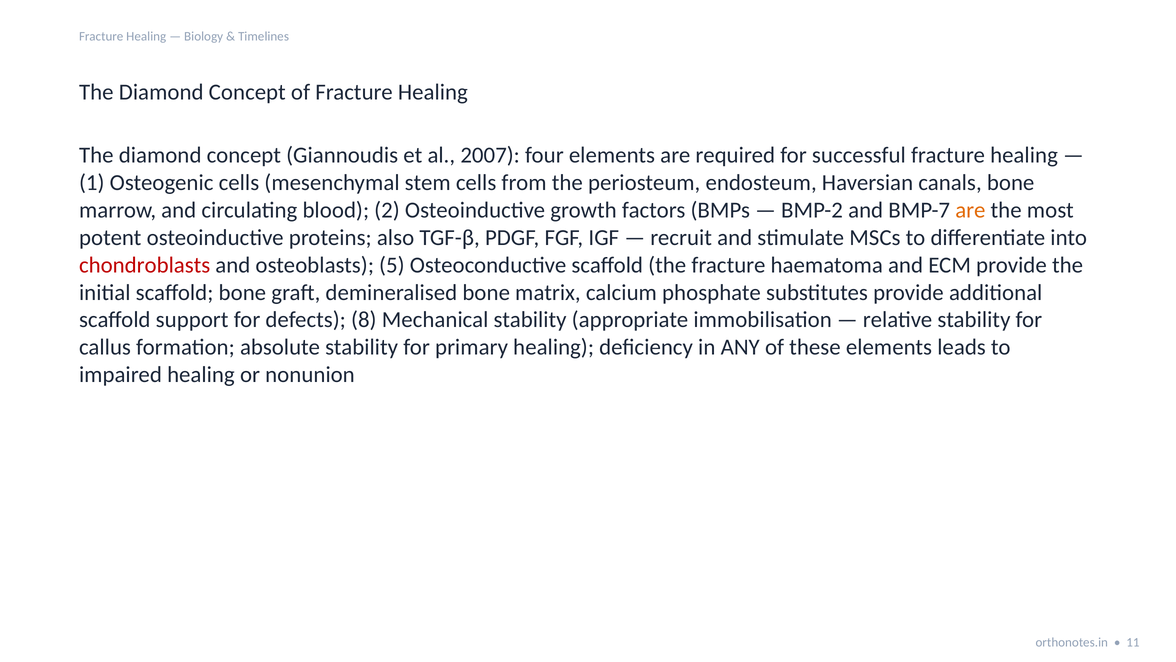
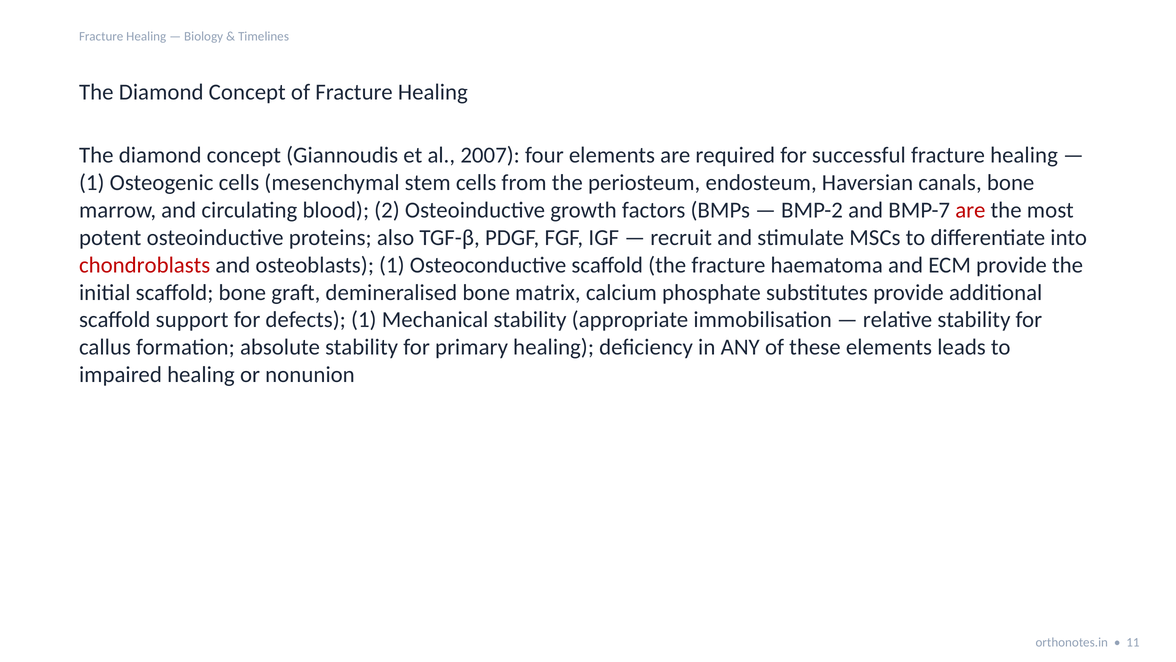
are at (970, 210) colour: orange -> red
osteoblasts 5: 5 -> 1
defects 8: 8 -> 1
